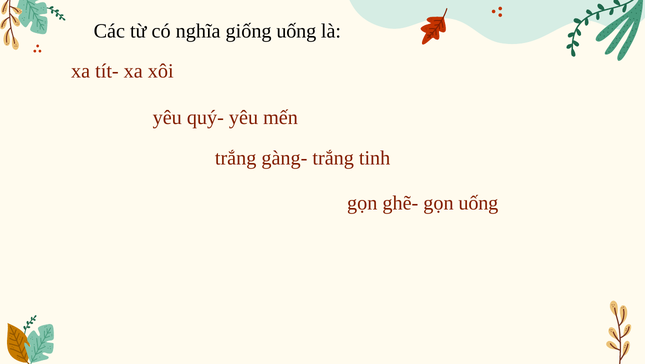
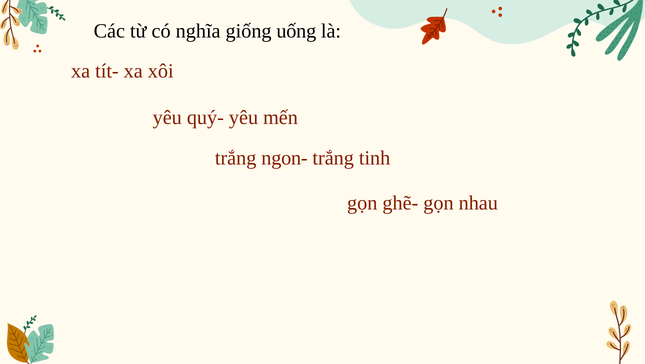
gàng-: gàng- -> ngon-
gọn uống: uống -> nhau
